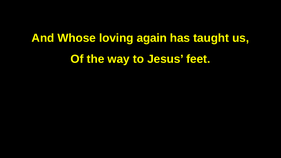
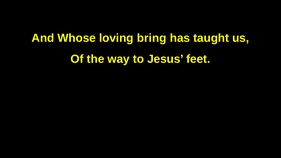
again: again -> bring
